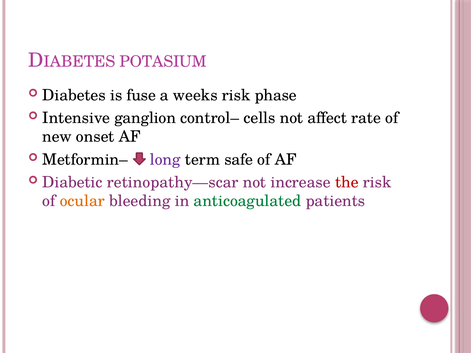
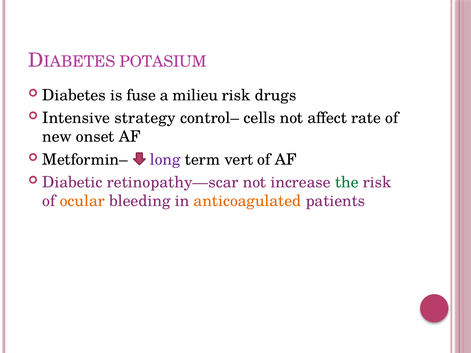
weeks: weeks -> milieu
phase: phase -> drugs
ganglion: ganglion -> strategy
safe: safe -> vert
the colour: red -> green
anticoagulated colour: green -> orange
